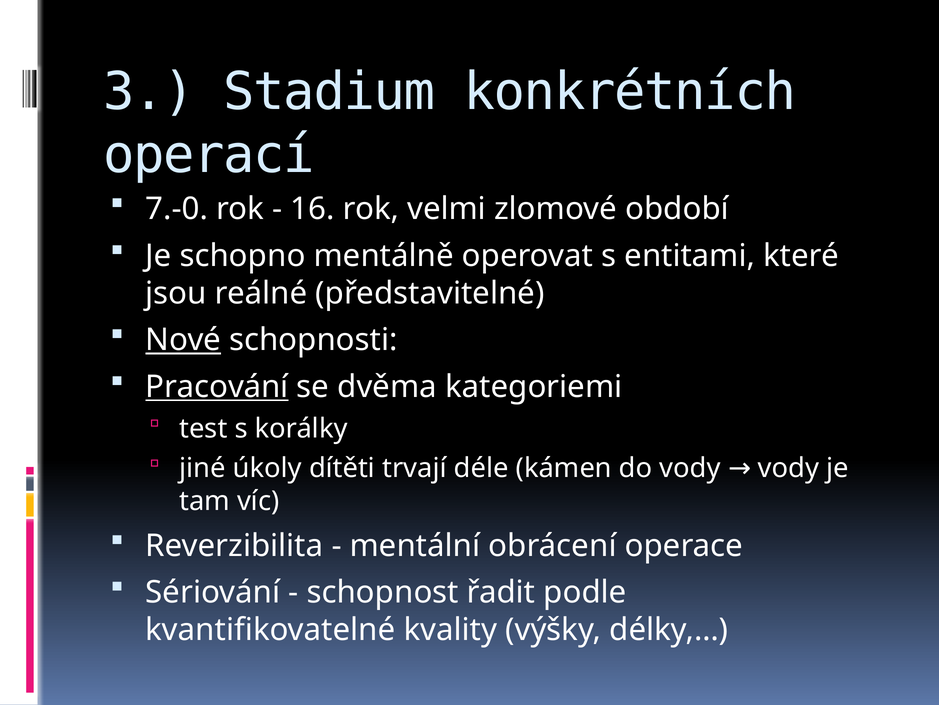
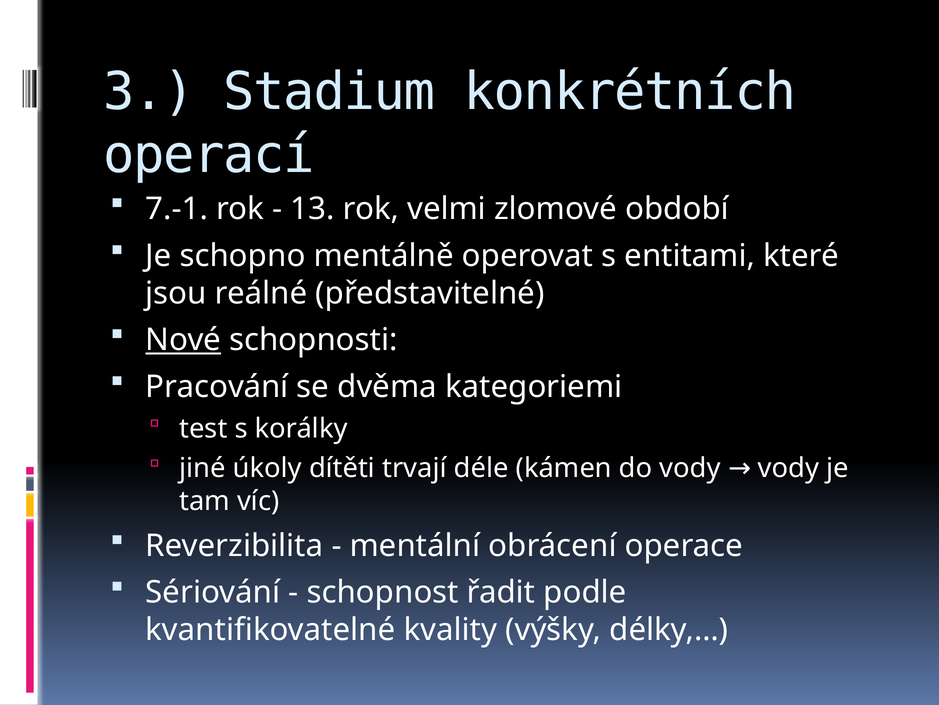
7.-0: 7.-0 -> 7.-1
16: 16 -> 13
Pracování underline: present -> none
